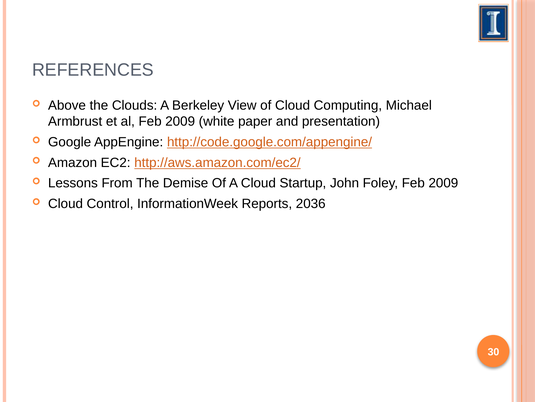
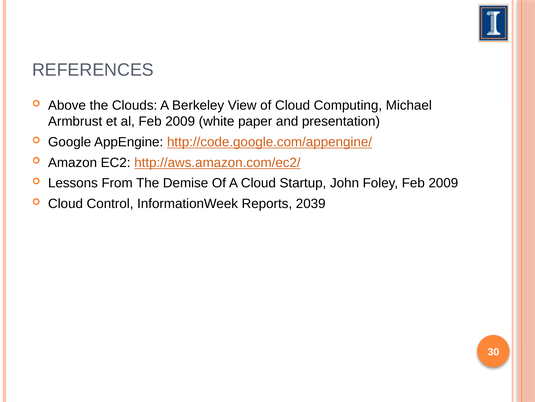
2036: 2036 -> 2039
